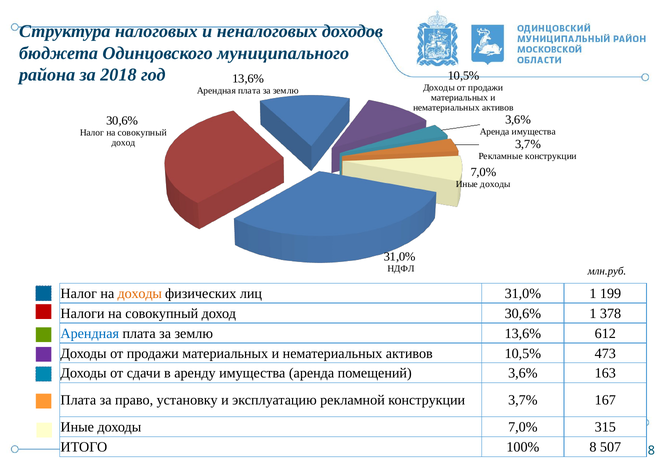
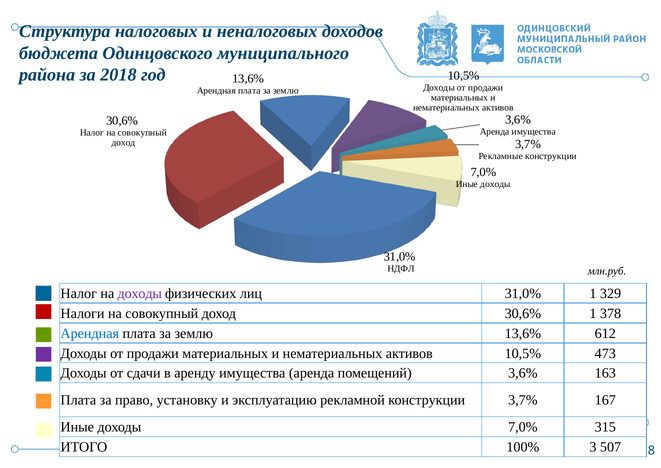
доходы at (140, 293) colour: orange -> purple
199: 199 -> 329
100% 8: 8 -> 3
